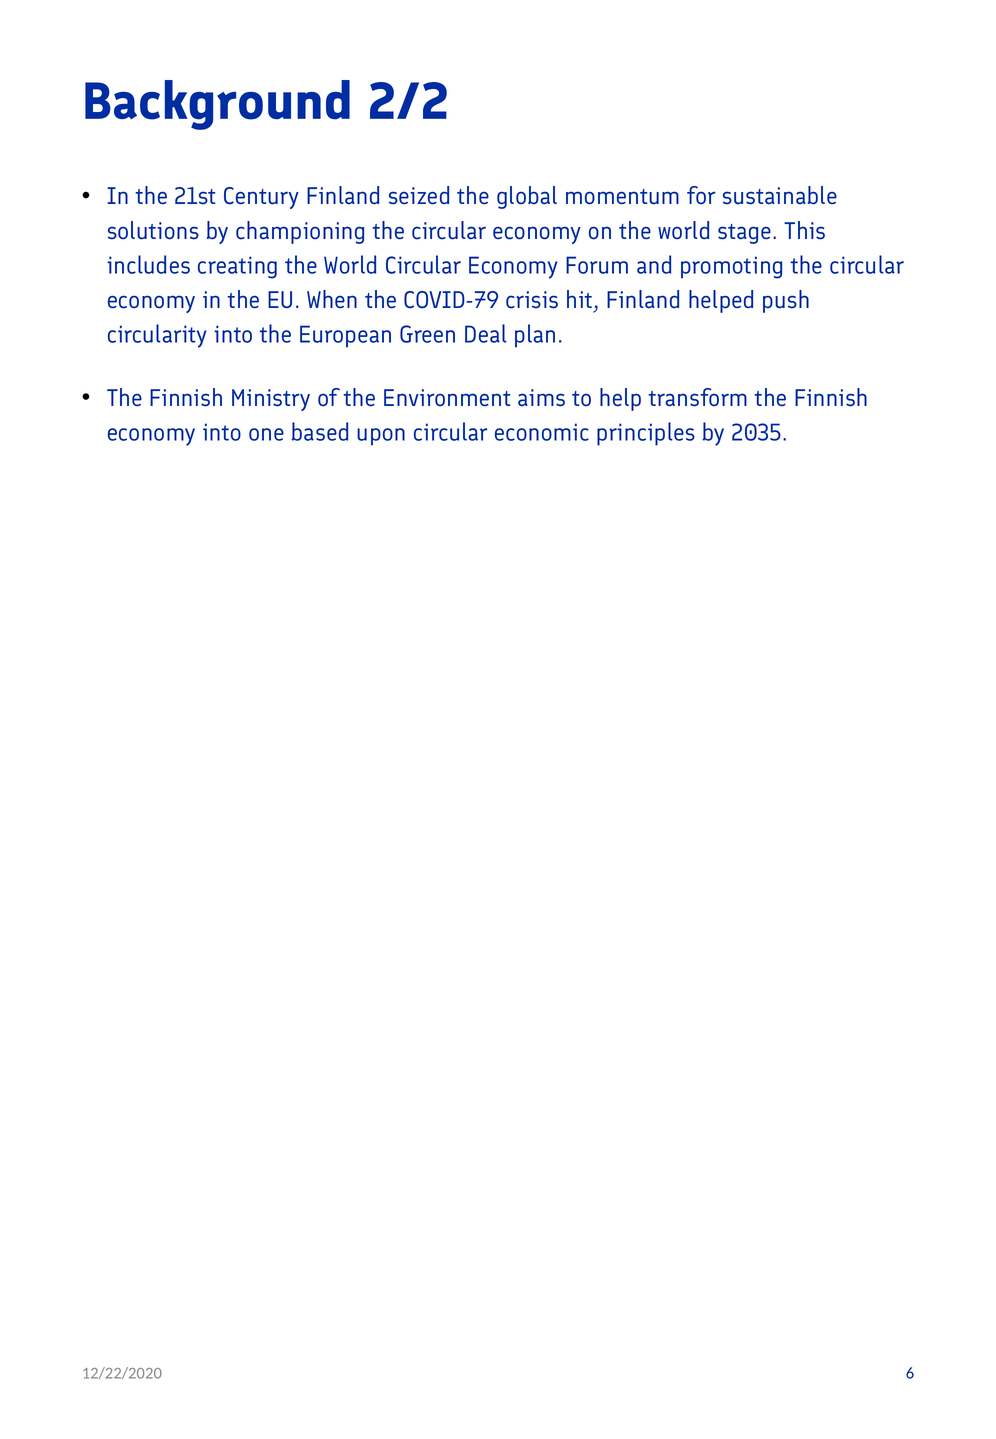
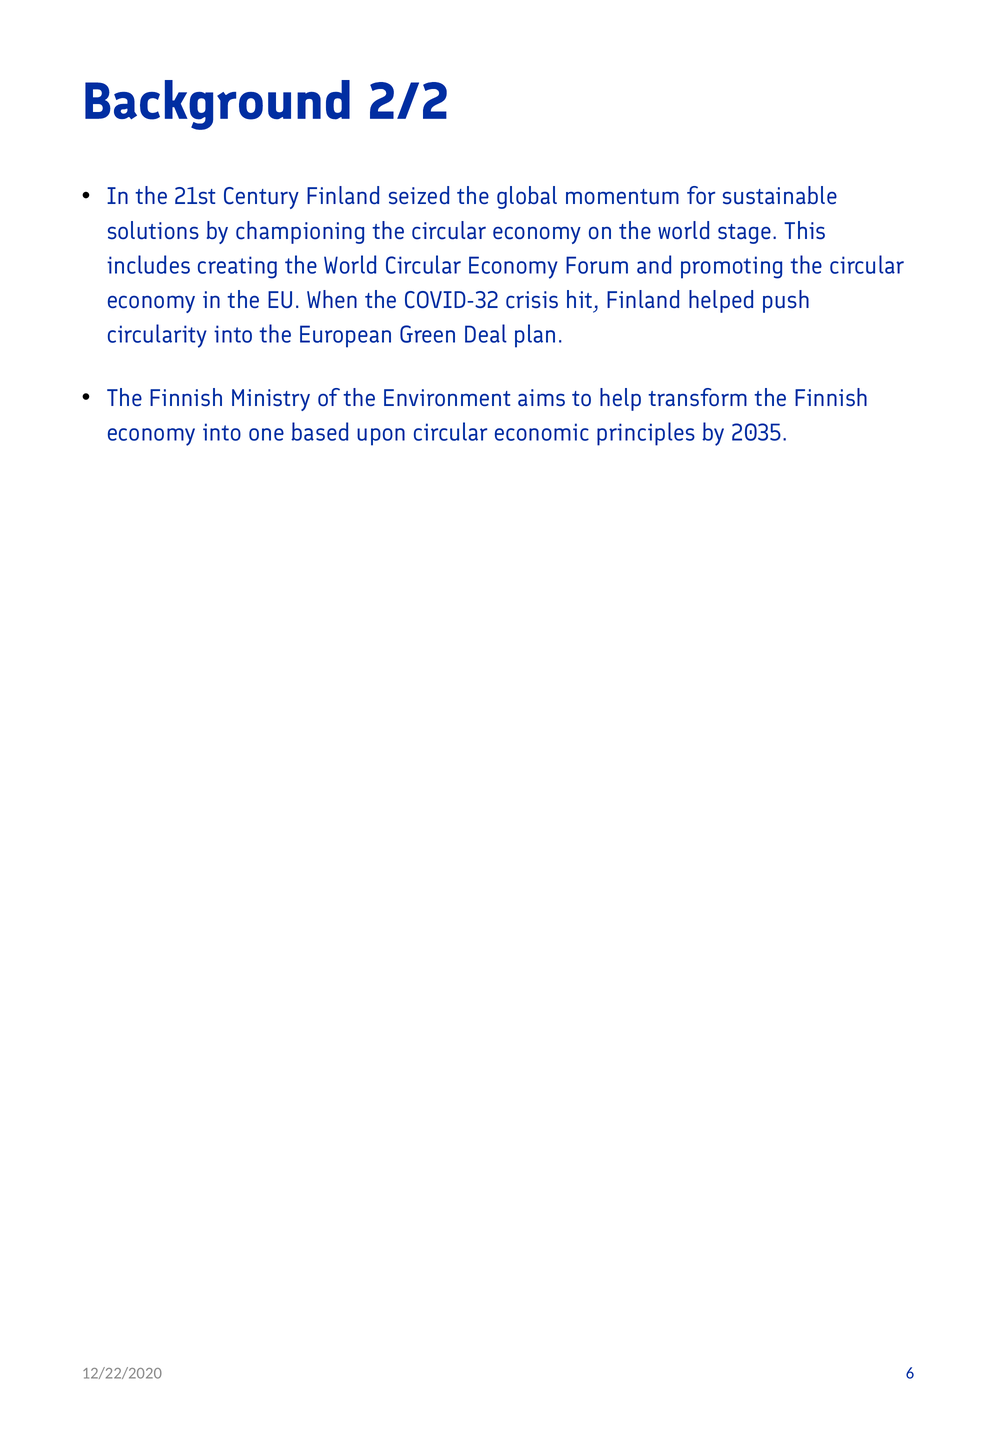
COVID-79: COVID-79 -> COVID-32
